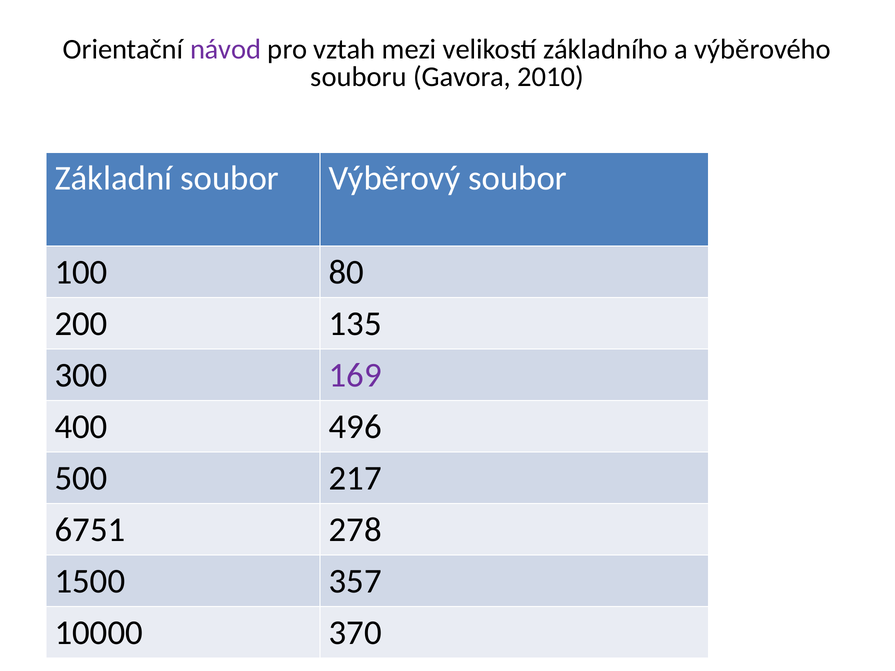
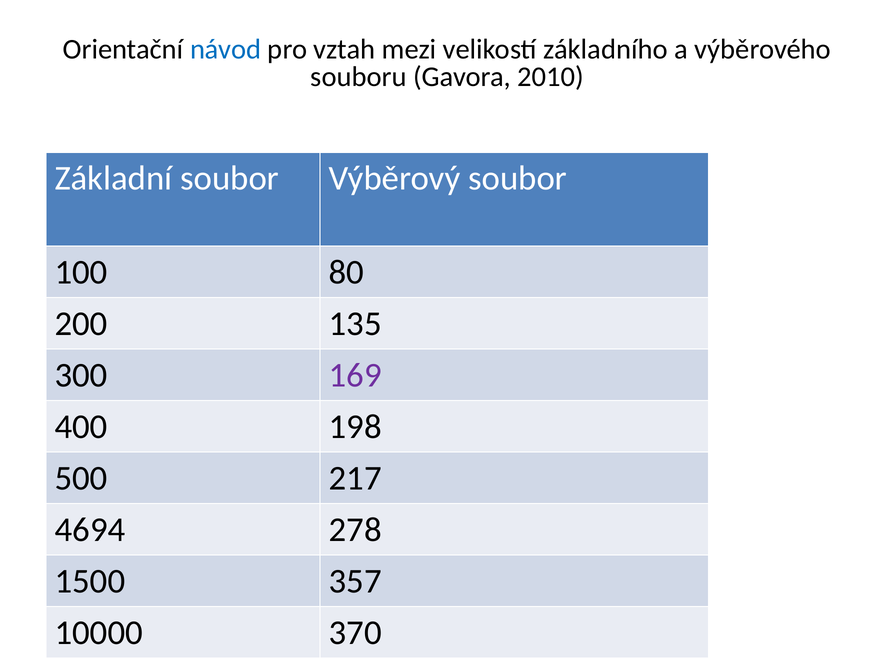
návod colour: purple -> blue
496: 496 -> 198
6751: 6751 -> 4694
